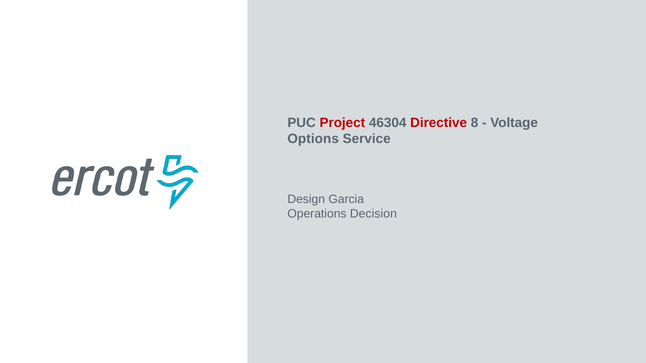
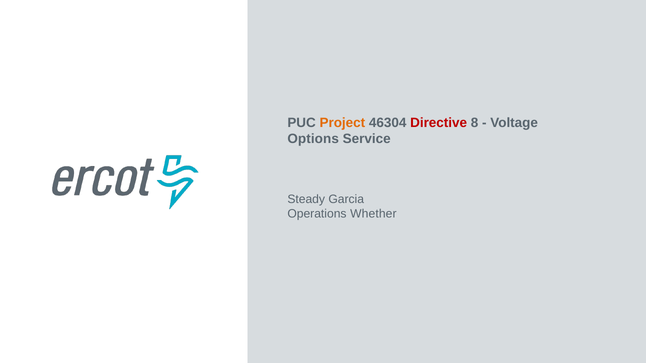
Project colour: red -> orange
Design: Design -> Steady
Decision: Decision -> Whether
